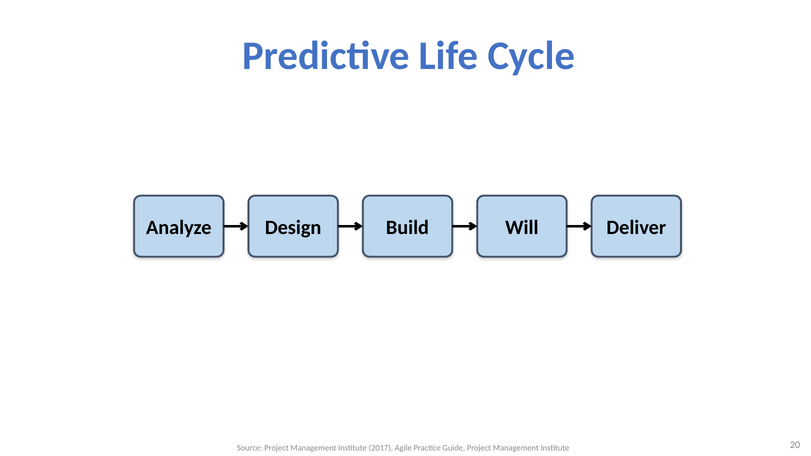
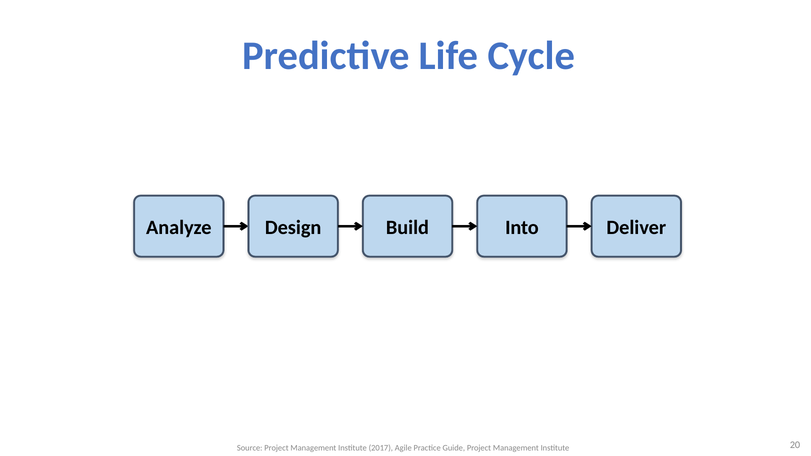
Will: Will -> Into
